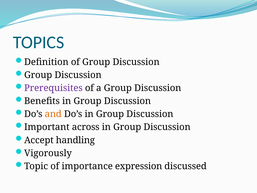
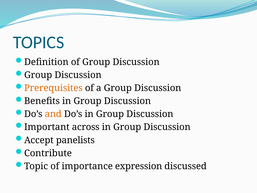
Prerequisites colour: purple -> orange
handling: handling -> panelists
Vigorously: Vigorously -> Contribute
